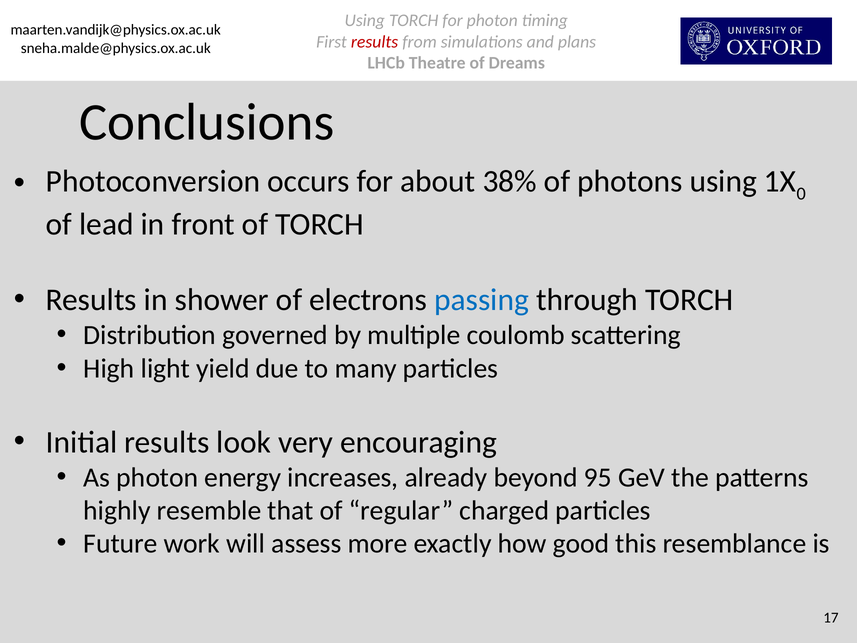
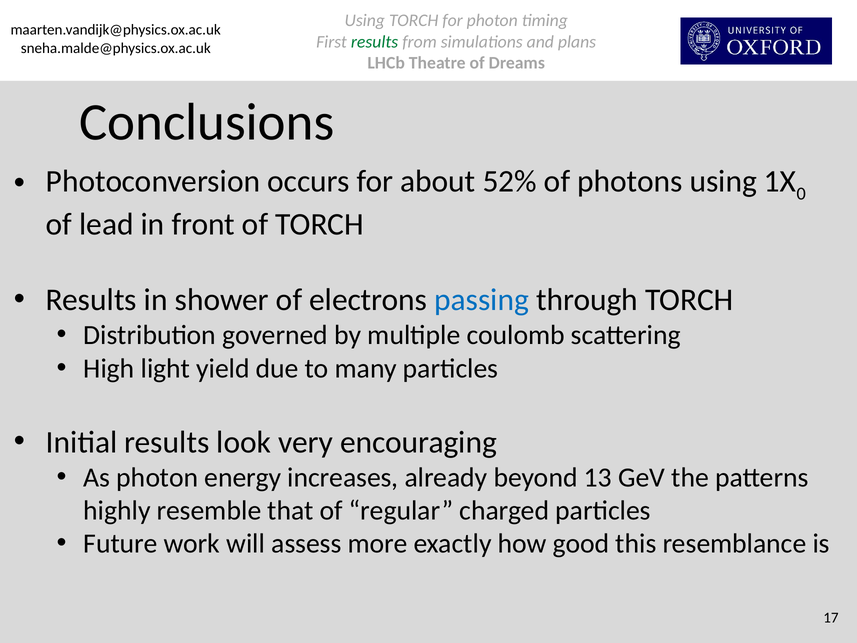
results at (375, 42) colour: red -> green
38%: 38% -> 52%
95: 95 -> 13
